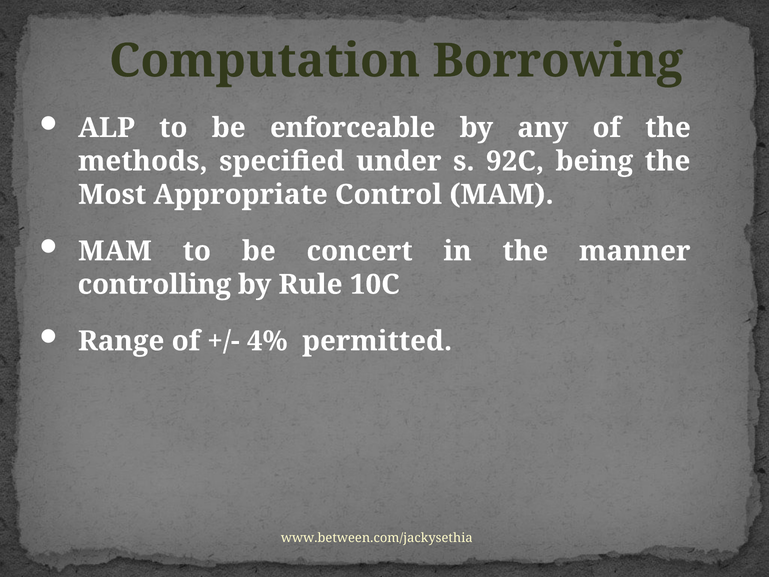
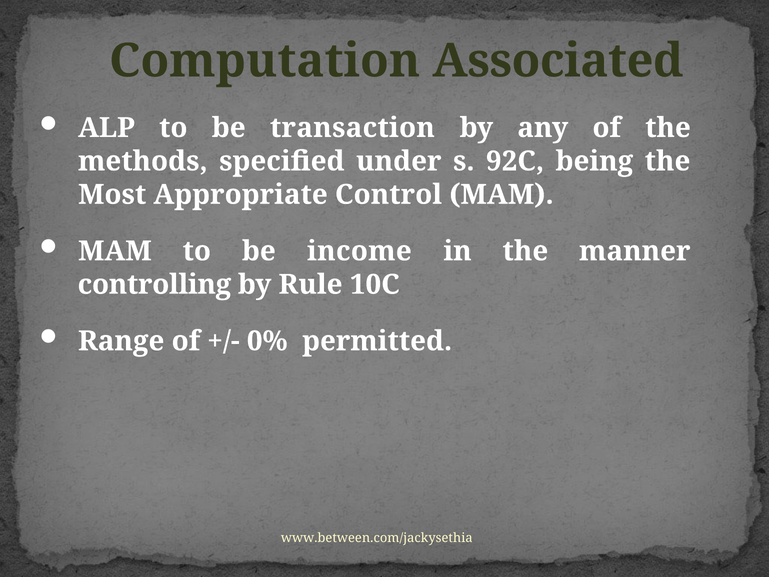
Borrowing: Borrowing -> Associated
enforceable: enforceable -> transaction
concert: concert -> income
4%: 4% -> 0%
